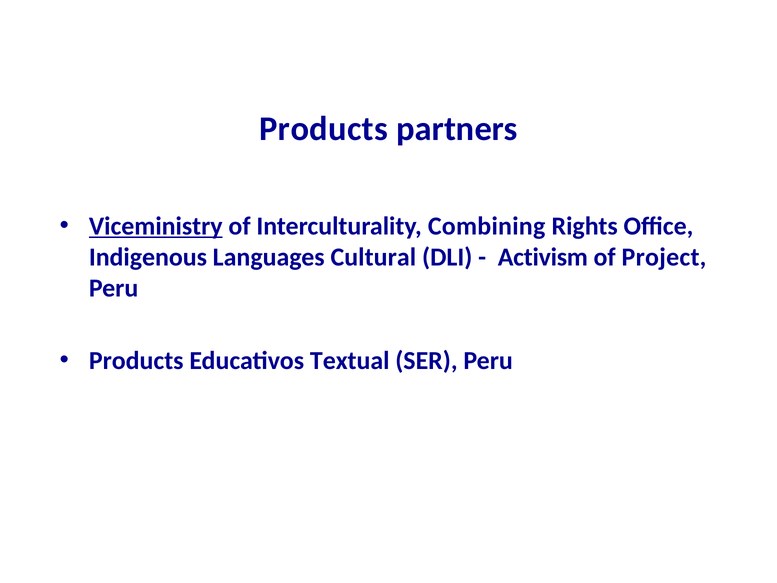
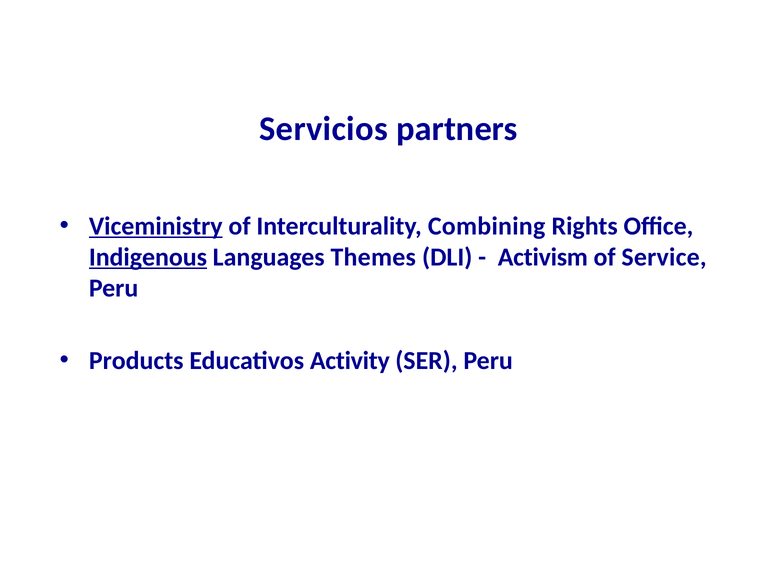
Products at (324, 129): Products -> Servicios
Indigenous underline: none -> present
Cultural: Cultural -> Themes
Project: Project -> Service
Textual: Textual -> Activity
